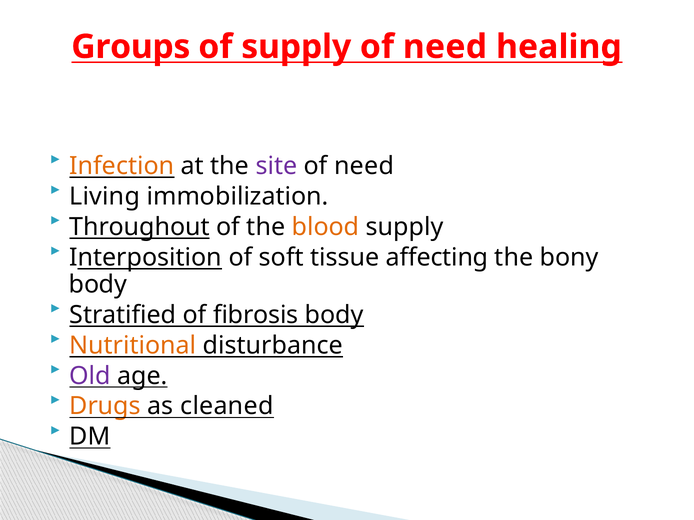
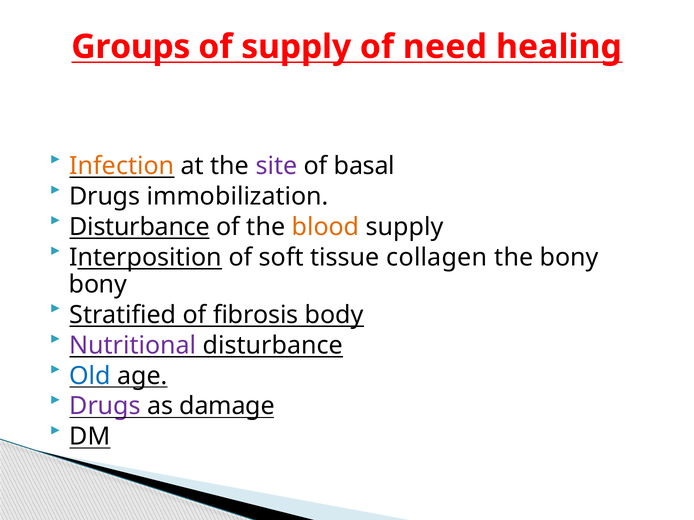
need at (364, 166): need -> basal
Living at (105, 197): Living -> Drugs
Throughout at (139, 227): Throughout -> Disturbance
affecting: affecting -> collagen
body at (98, 285): body -> bony
Nutritional colour: orange -> purple
Old colour: purple -> blue
Drugs at (105, 407) colour: orange -> purple
cleaned: cleaned -> damage
